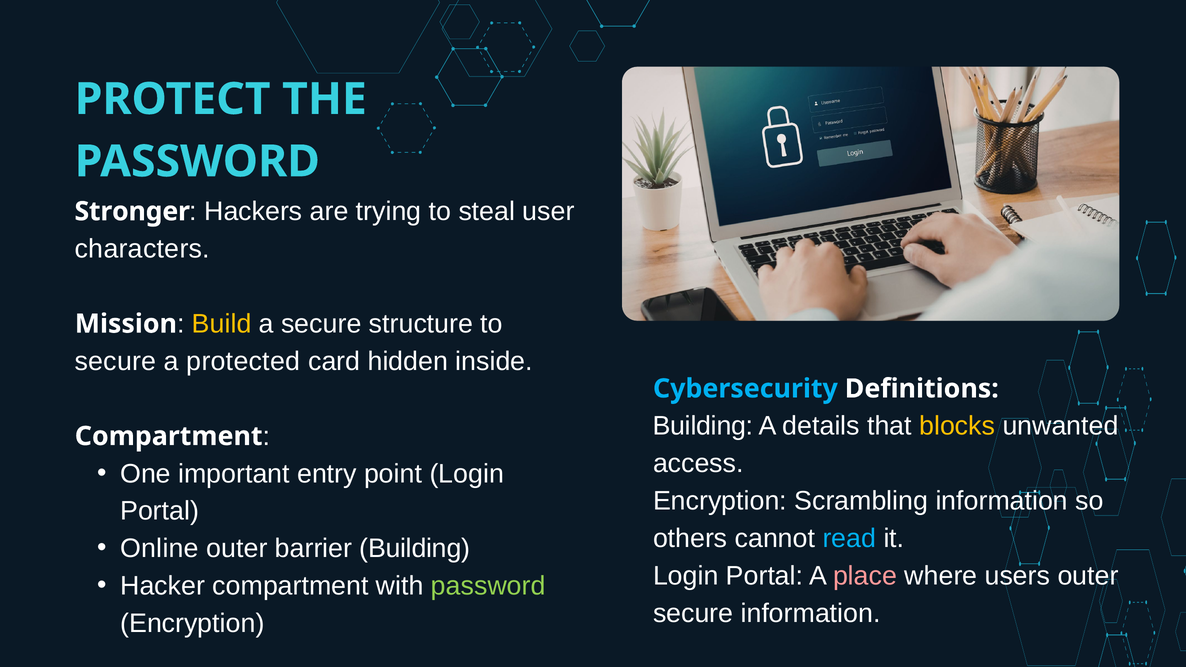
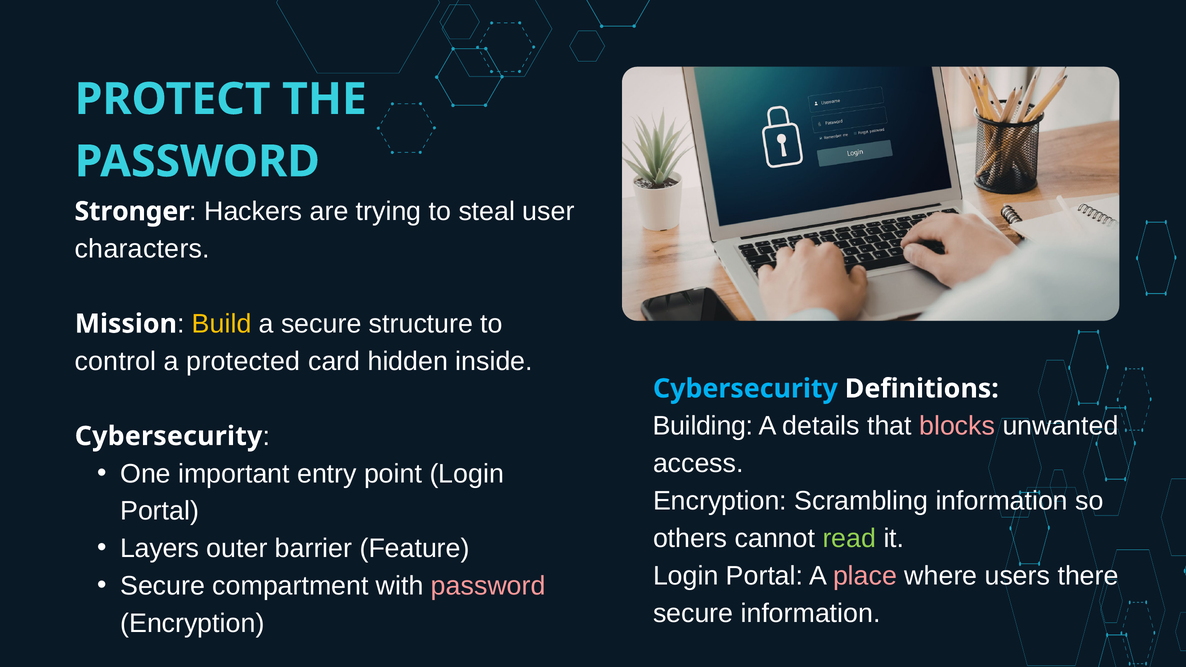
secure at (116, 361): secure -> control
blocks colour: yellow -> pink
Compartment at (169, 436): Compartment -> Cybersecurity
read colour: light blue -> light green
Online: Online -> Layers
barrier Building: Building -> Feature
users outer: outer -> there
Hacker at (163, 586): Hacker -> Secure
password at (488, 586) colour: light green -> pink
